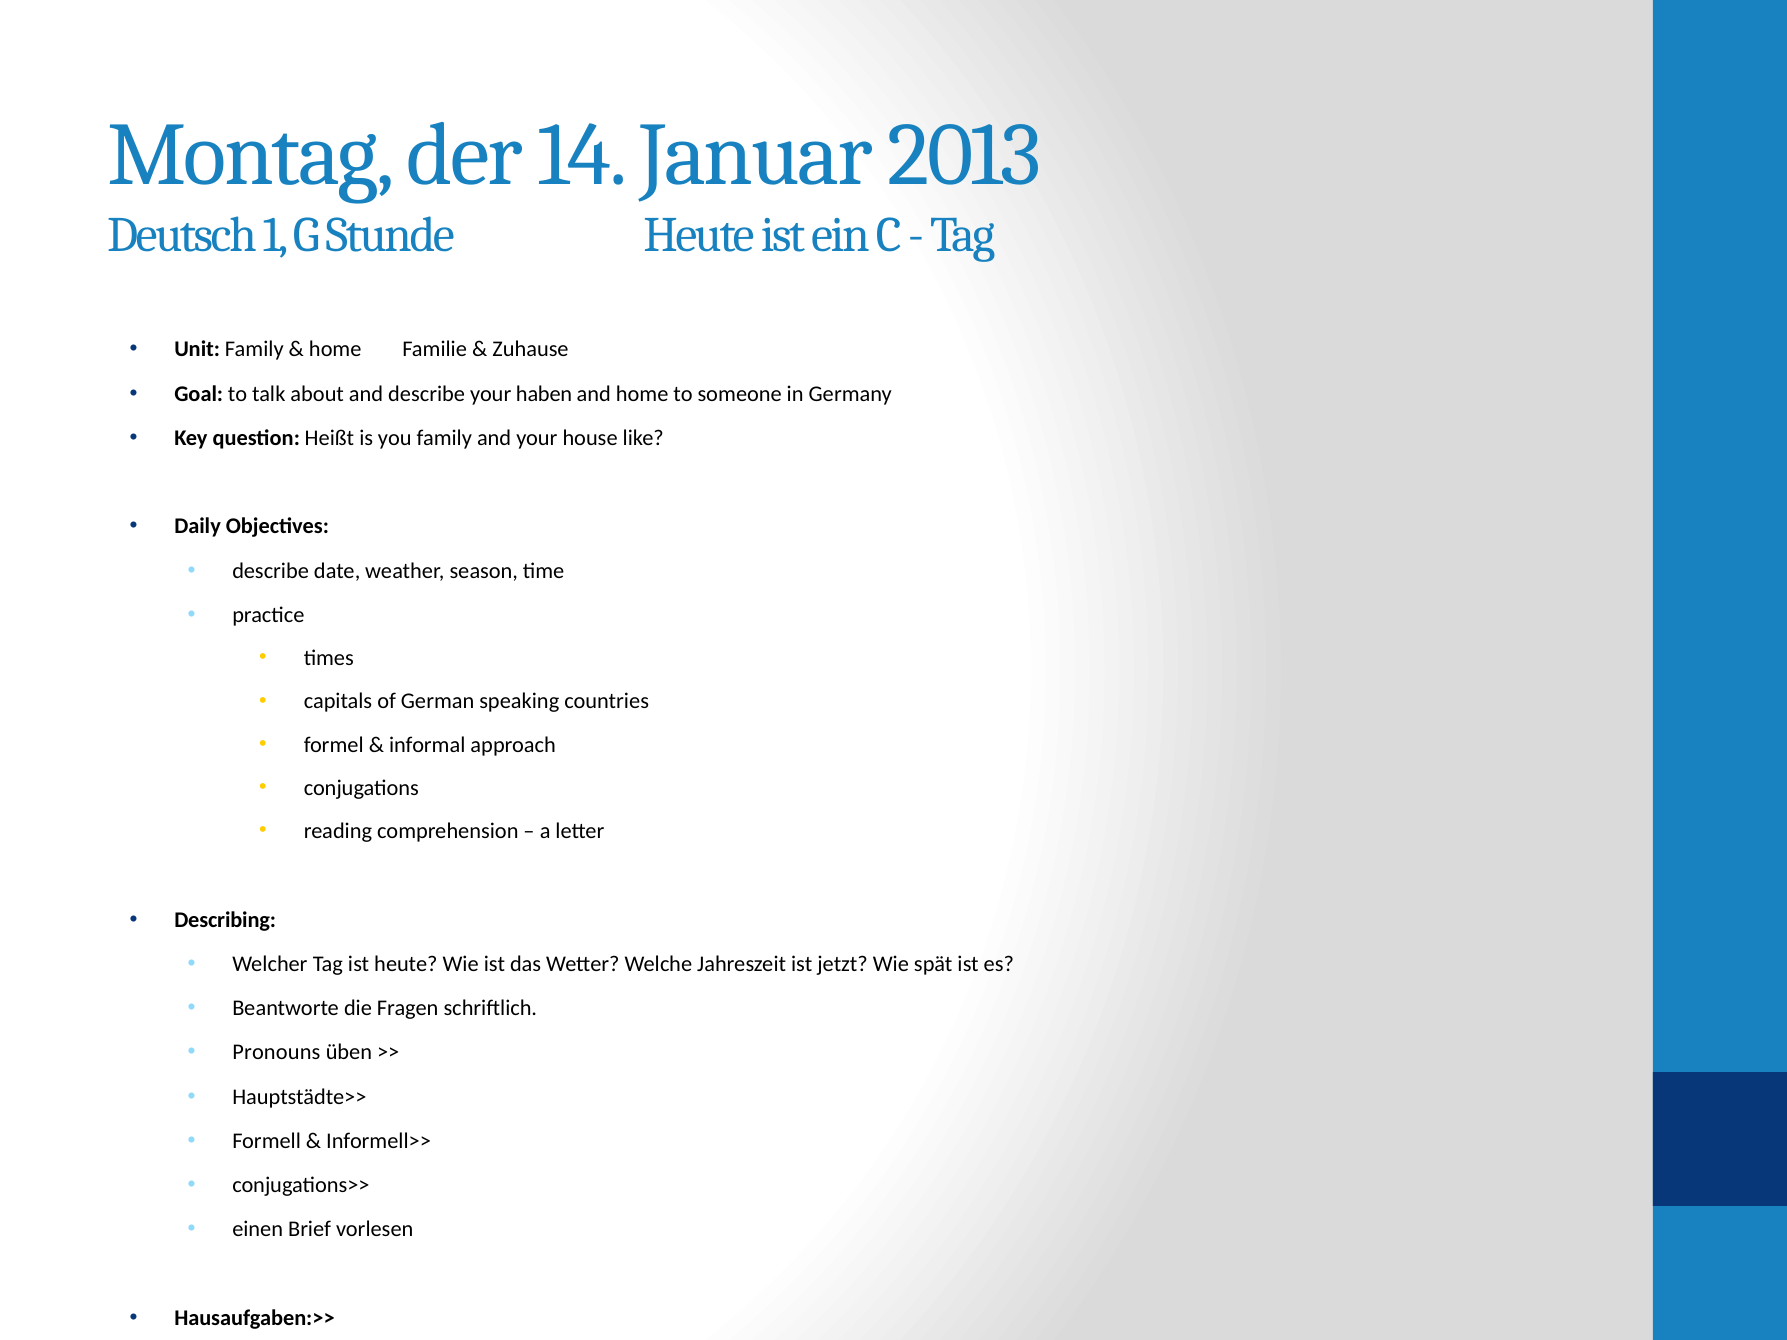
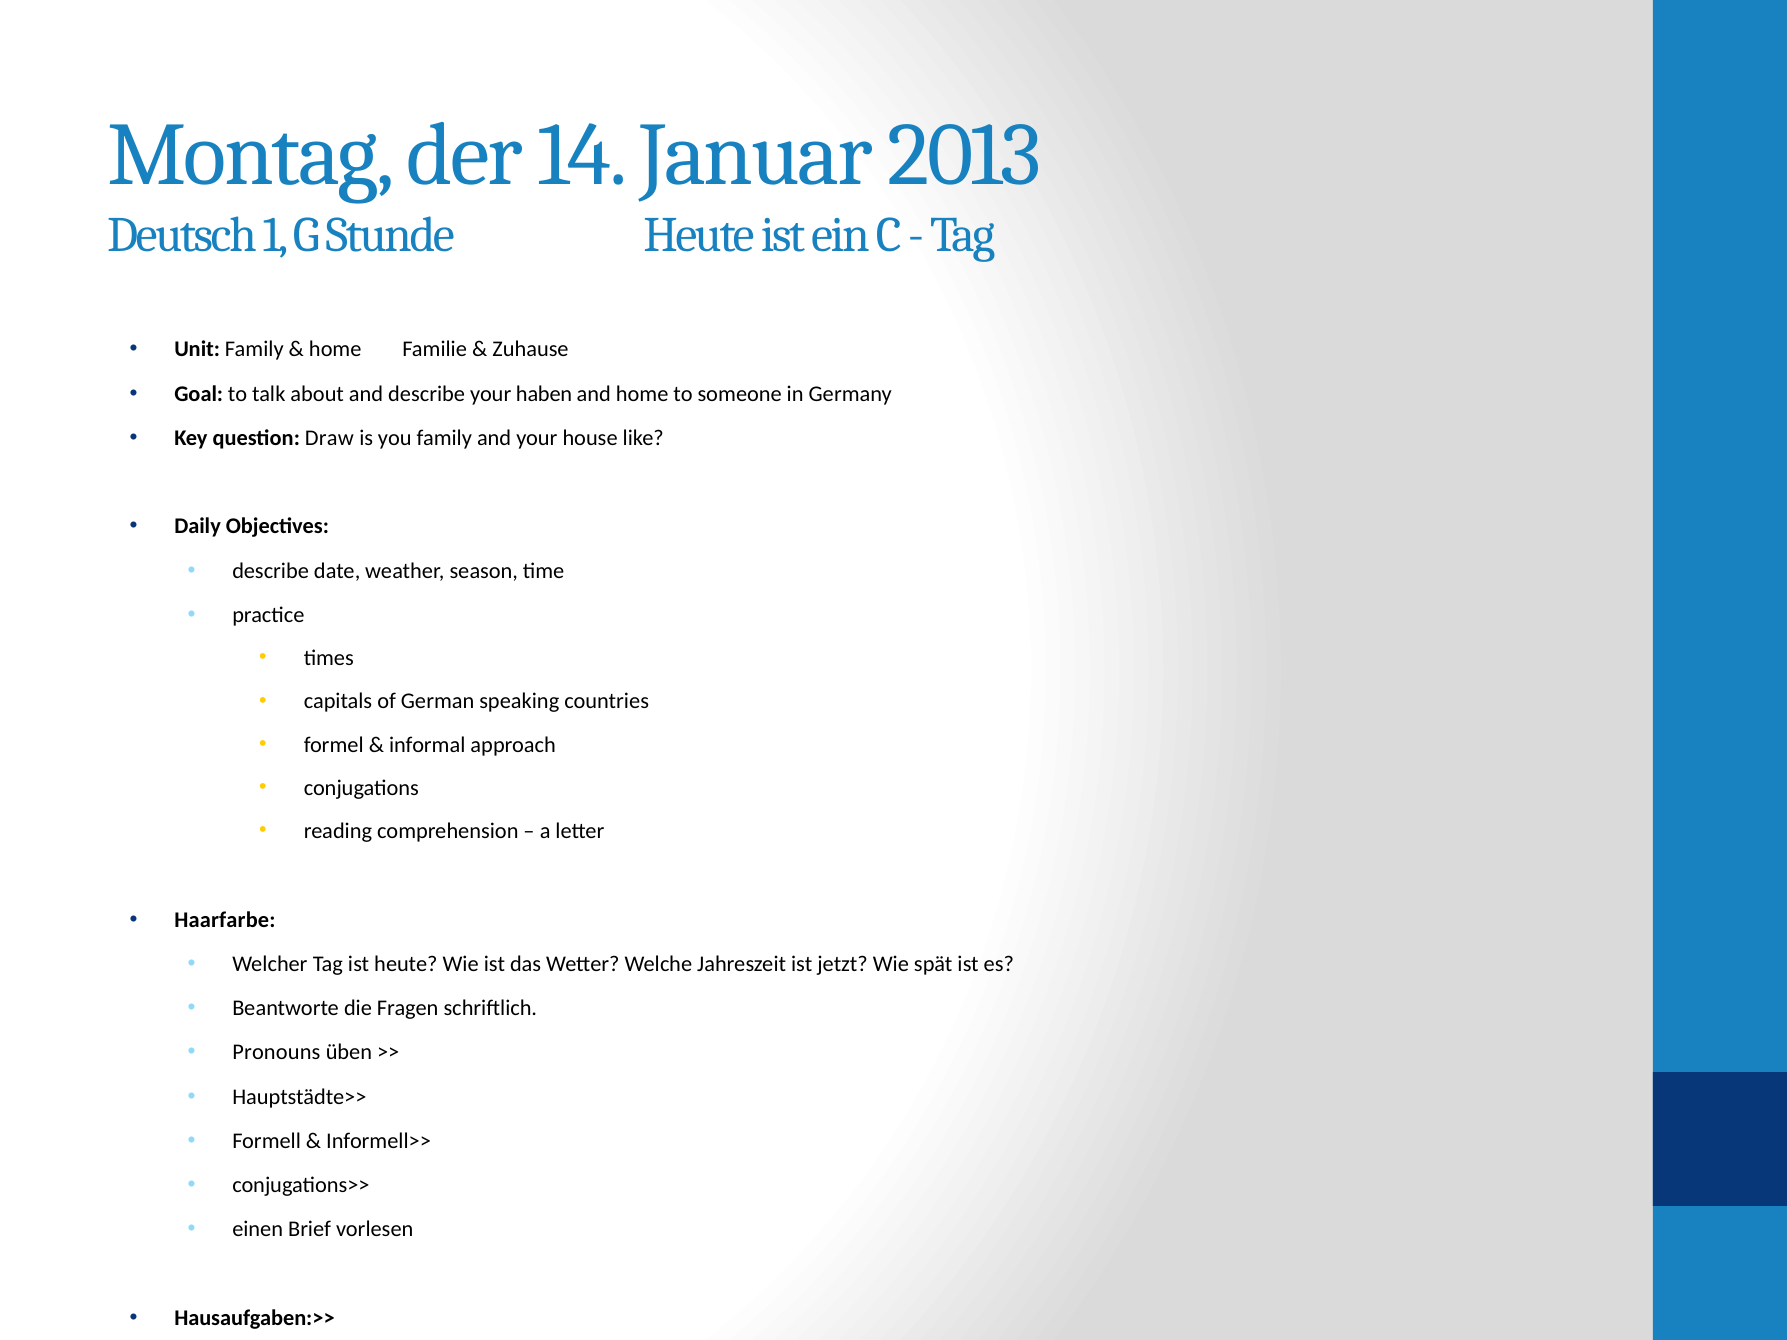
Heißt: Heißt -> Draw
Describing: Describing -> Haarfarbe
